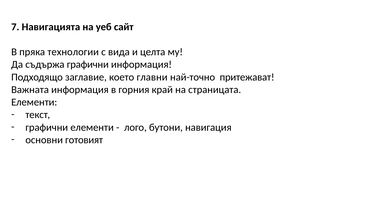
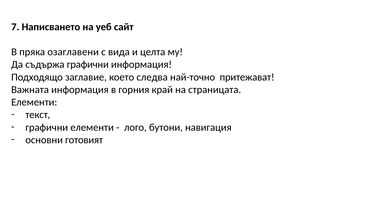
Навигацията: Навигацията -> Написването
технологии: технологии -> озаглавени
главни: главни -> следва
